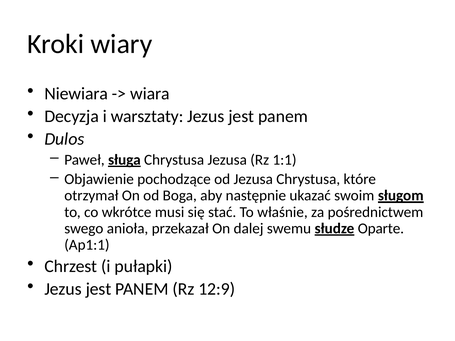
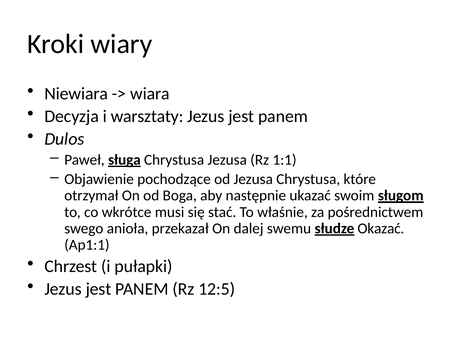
Oparte: Oparte -> Okazać
12:9: 12:9 -> 12:5
